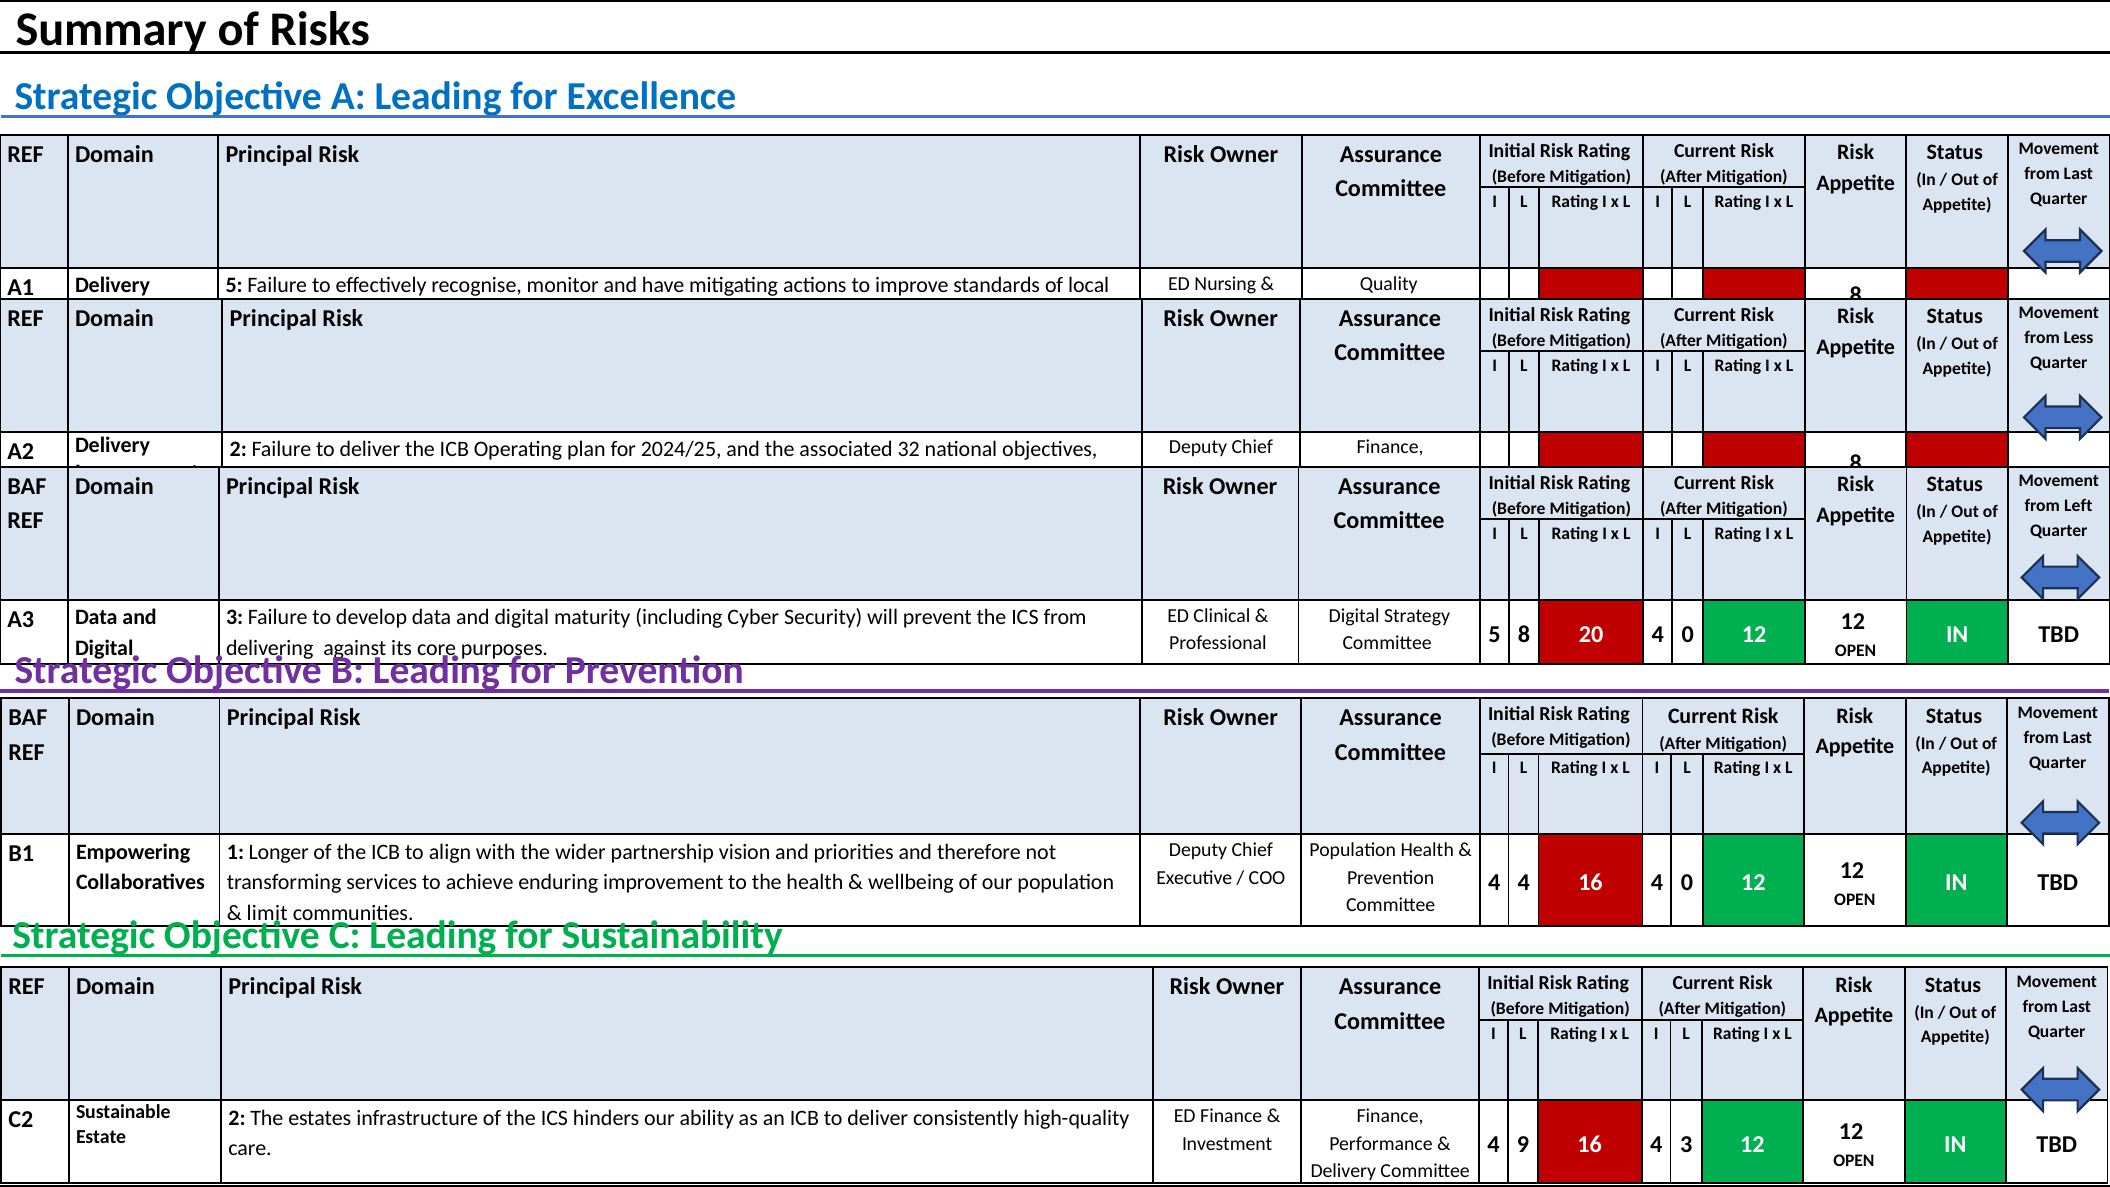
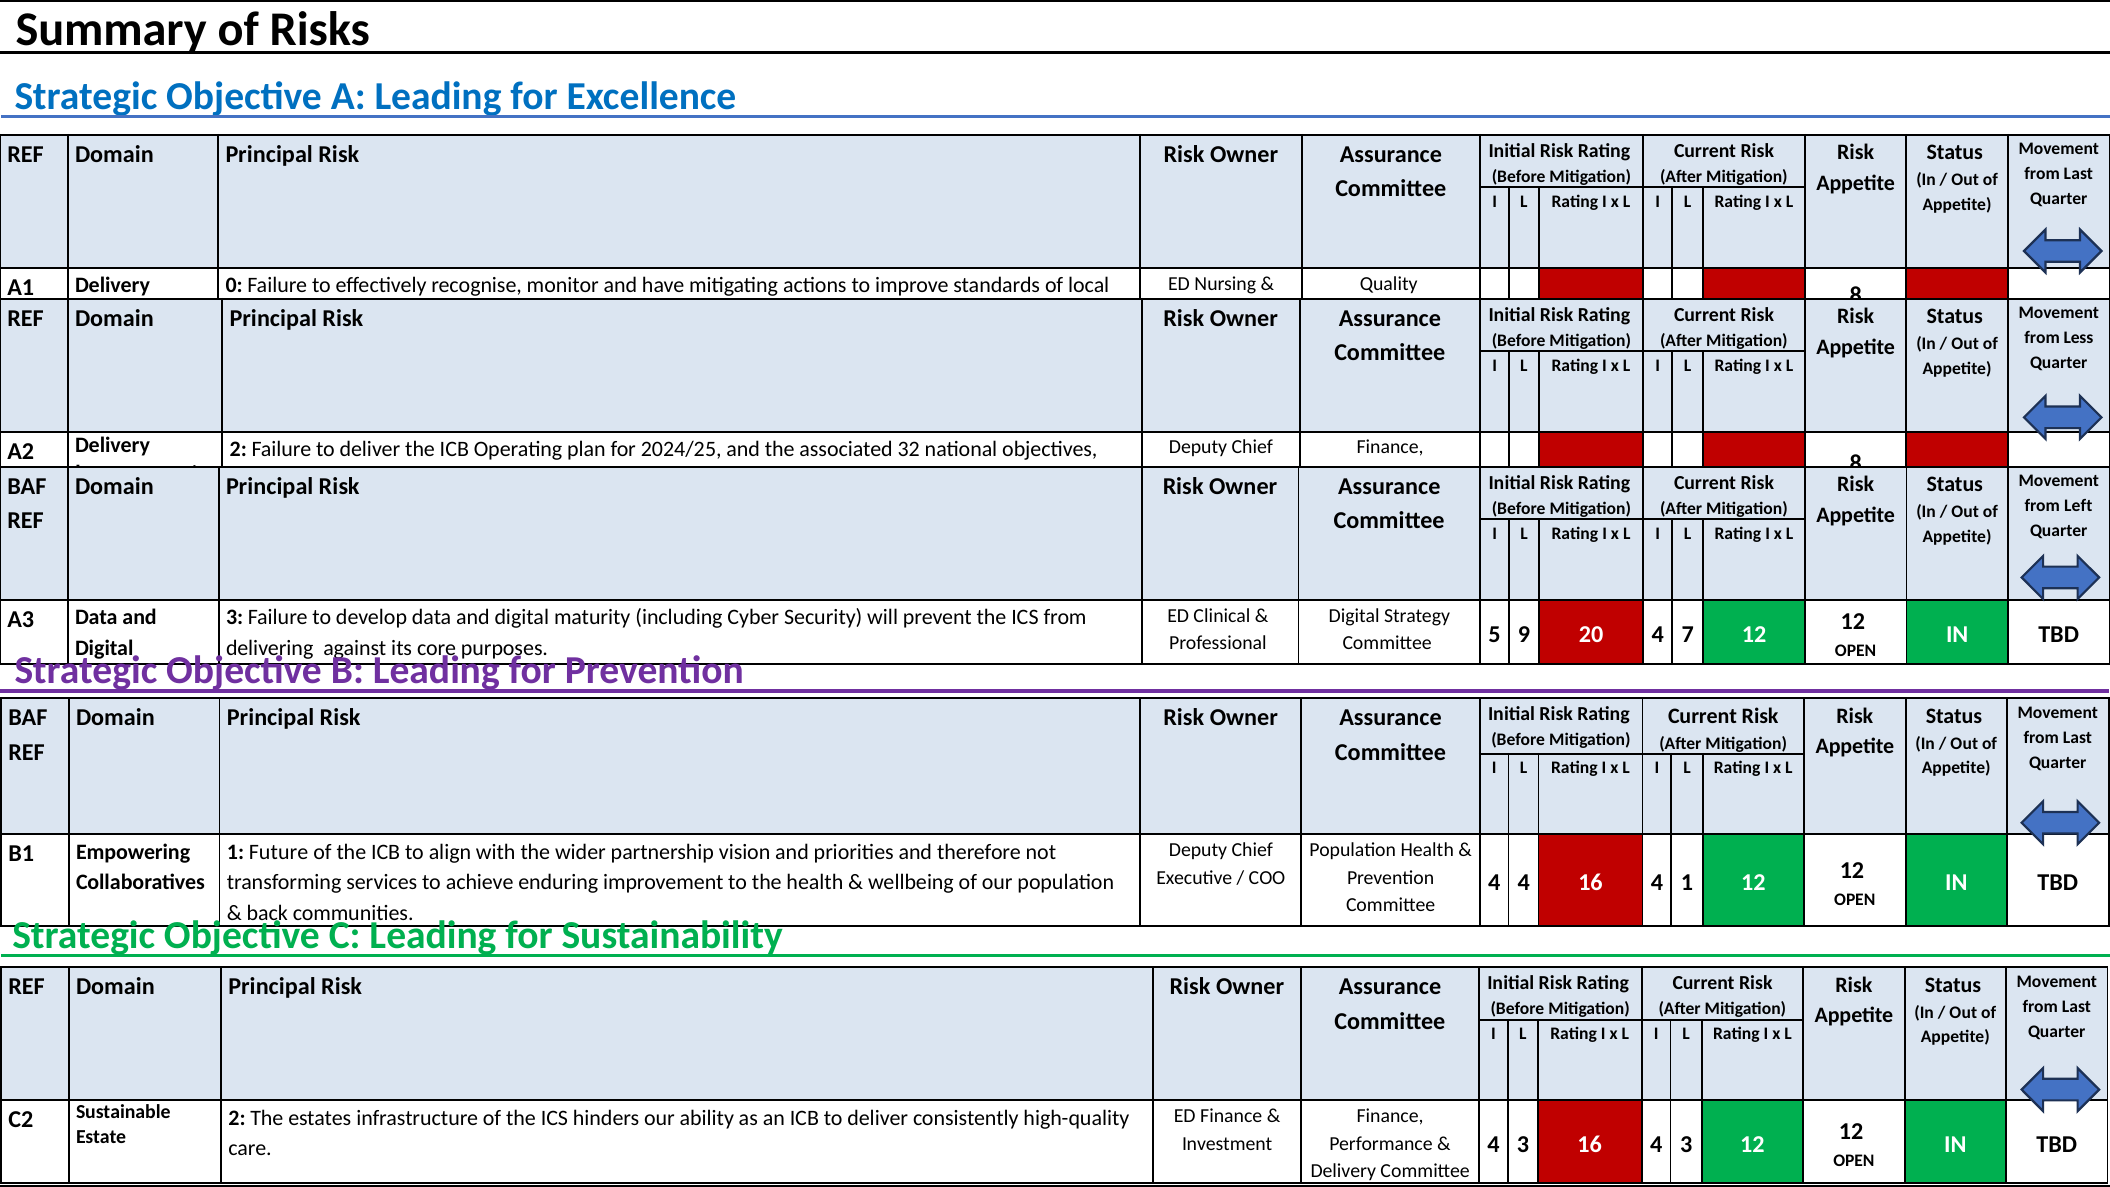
5 at (234, 285): 5 -> 0
5 8: 8 -> 9
20 4 0: 0 -> 7
Longer: Longer -> Future
16 4 0: 0 -> 1
limit: limit -> back
9 at (1523, 1144): 9 -> 3
